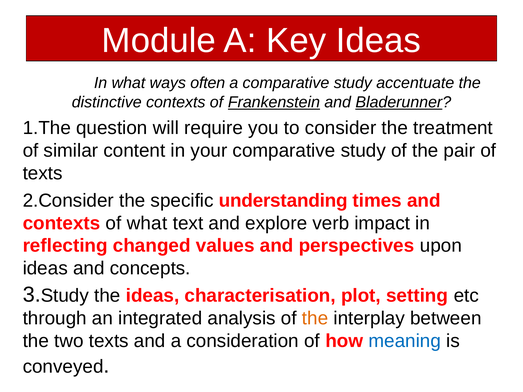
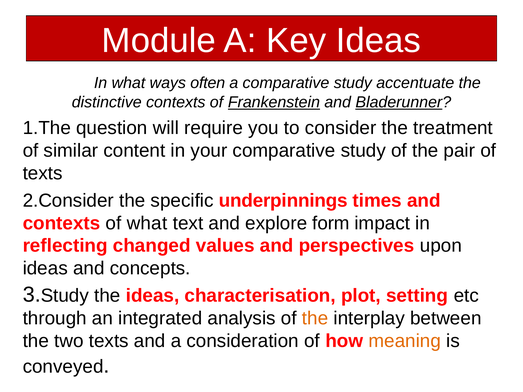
understanding: understanding -> underpinnings
verb: verb -> form
meaning colour: blue -> orange
